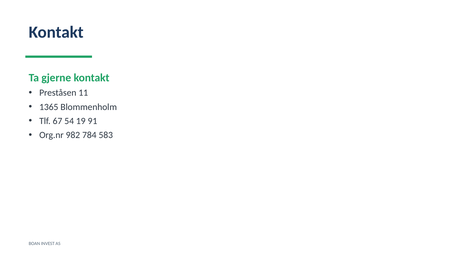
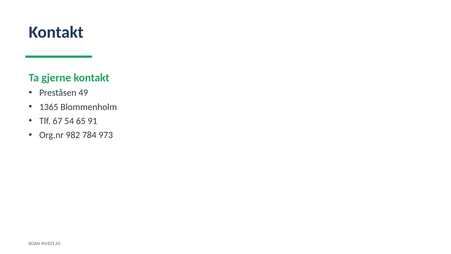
11: 11 -> 49
19: 19 -> 65
583: 583 -> 973
